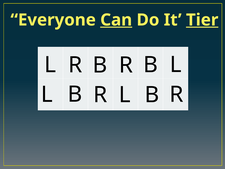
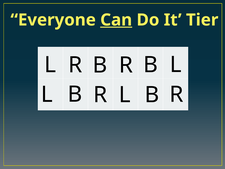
Tier underline: present -> none
